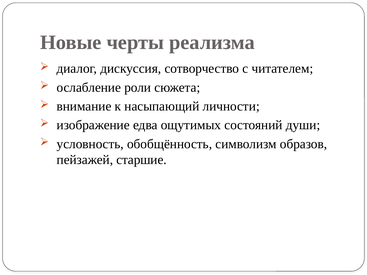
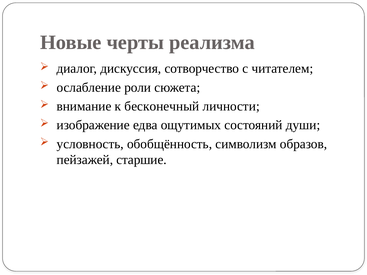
насыпающий: насыпающий -> бесконечный
